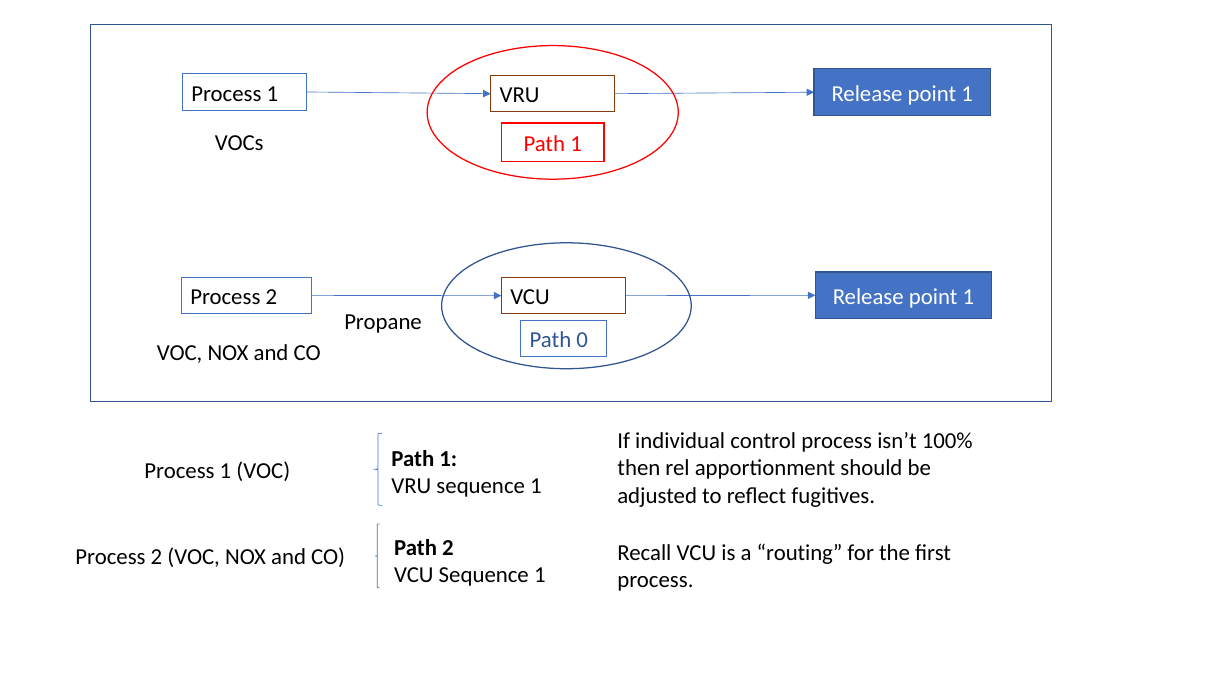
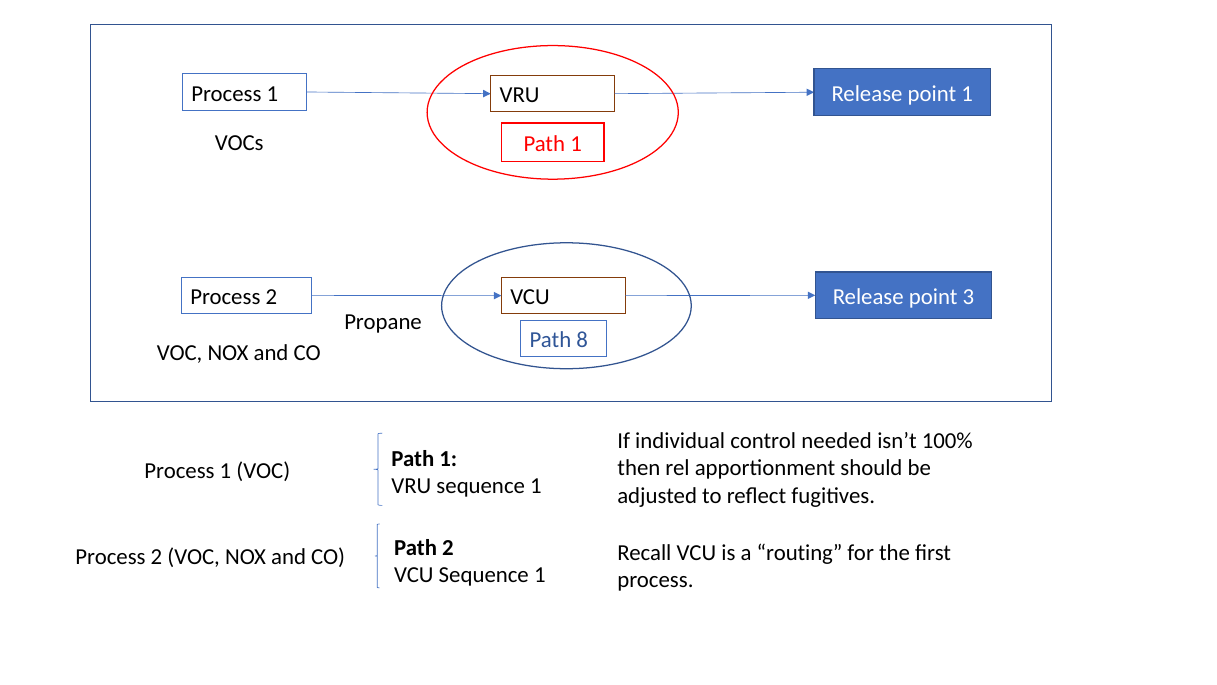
1 at (968, 297): 1 -> 3
0: 0 -> 8
control process: process -> needed
